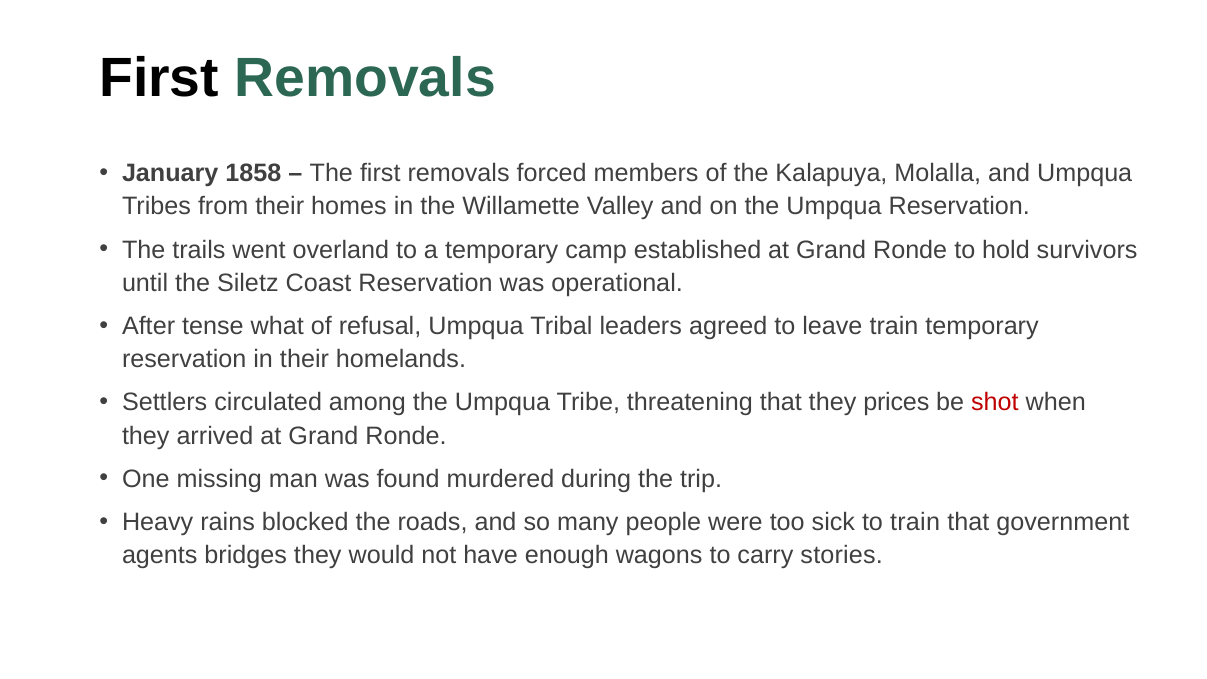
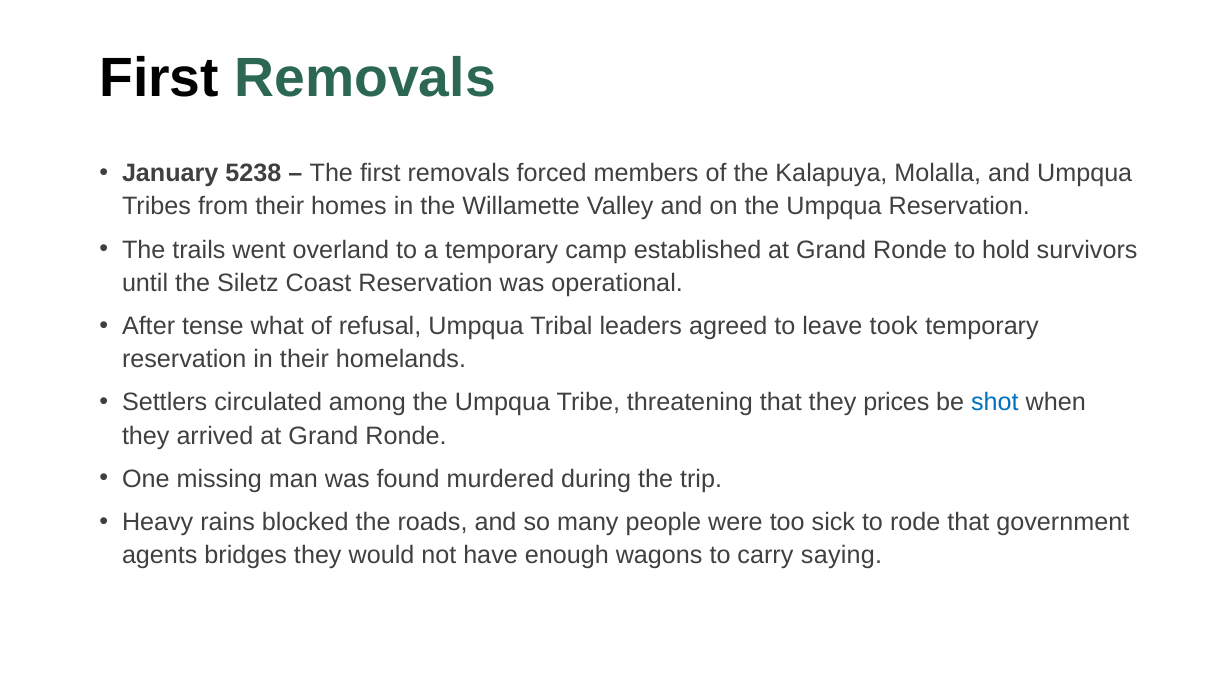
1858: 1858 -> 5238
leave train: train -> took
shot colour: red -> blue
to train: train -> rode
stories: stories -> saying
